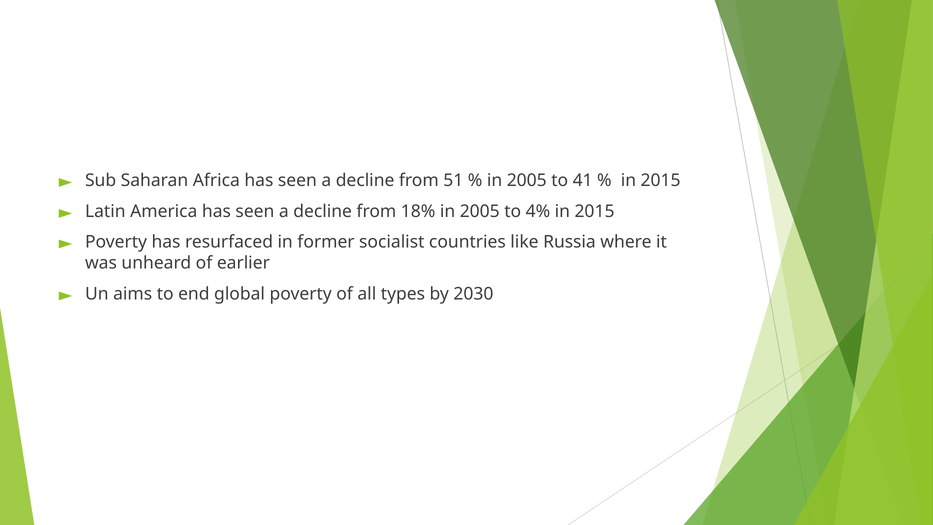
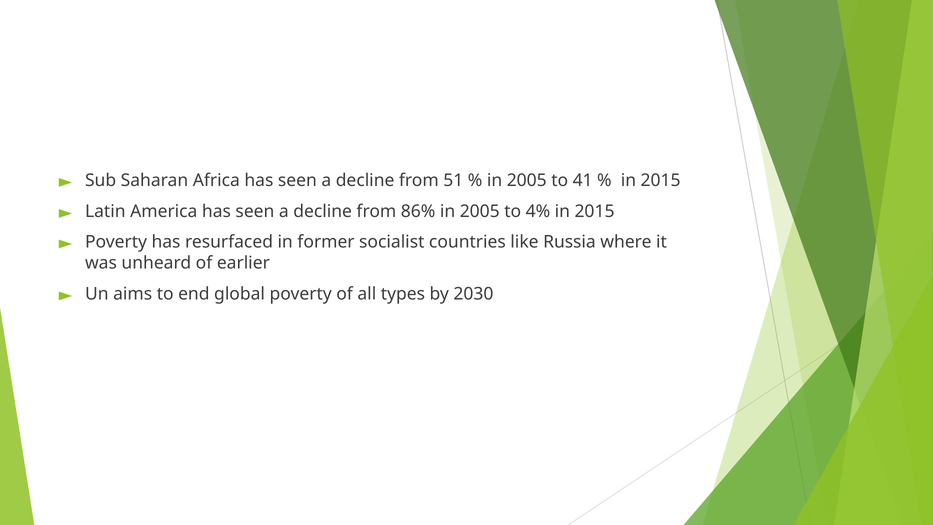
18%: 18% -> 86%
